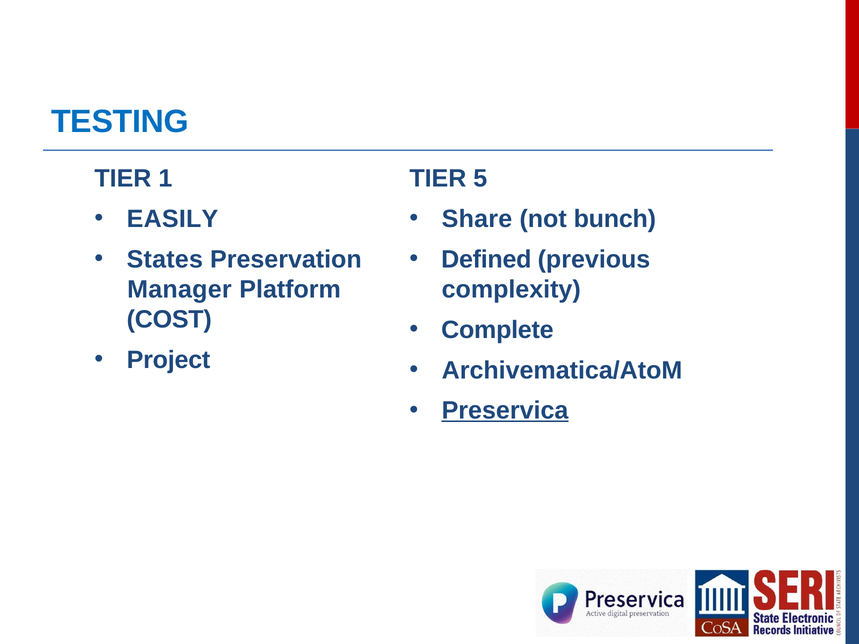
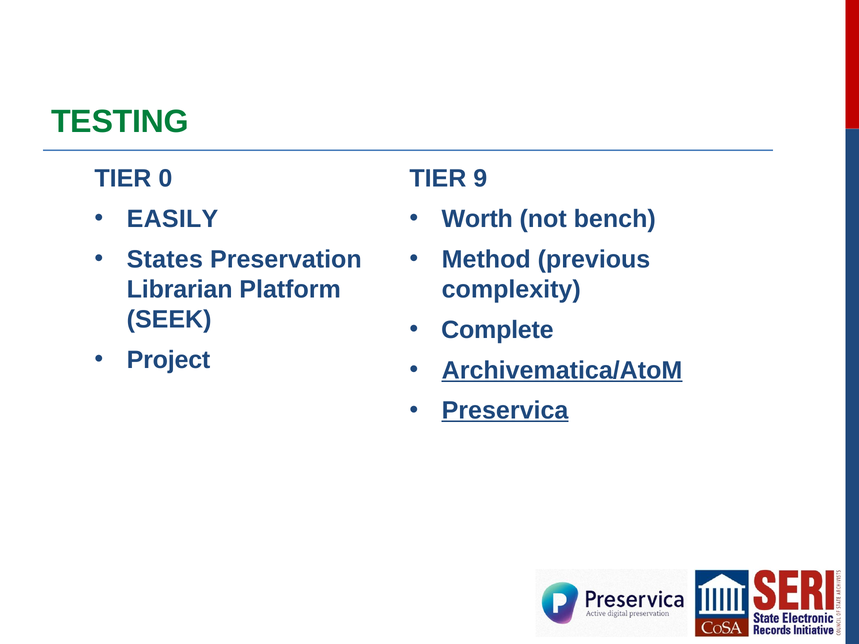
TESTING colour: blue -> green
1: 1 -> 0
5: 5 -> 9
Share: Share -> Worth
bunch: bunch -> bench
Defined: Defined -> Method
Manager: Manager -> Librarian
COST: COST -> SEEK
Archivematica/AtoM underline: none -> present
